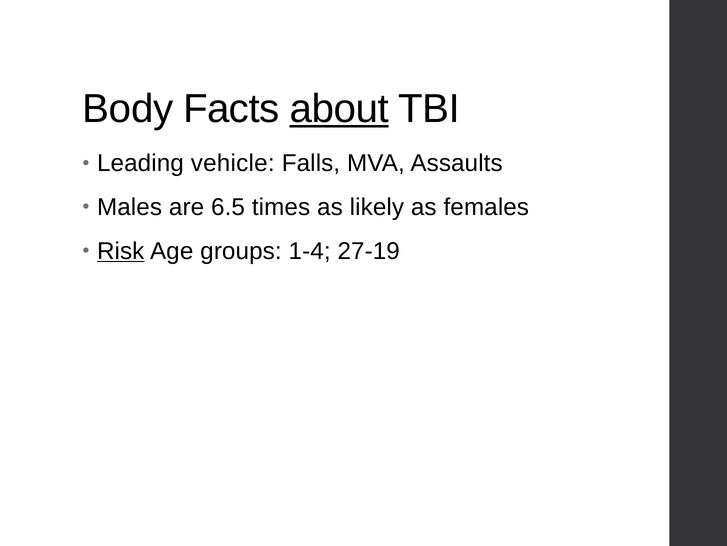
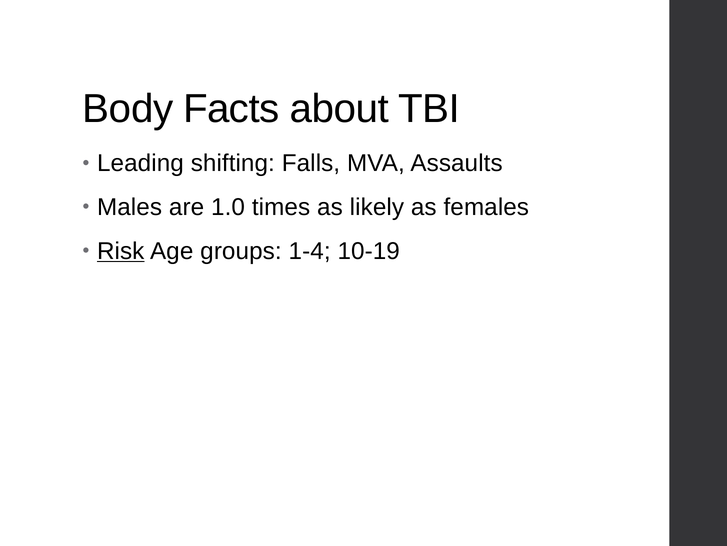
about underline: present -> none
vehicle: vehicle -> shifting
6.5: 6.5 -> 1.0
27-19: 27-19 -> 10-19
